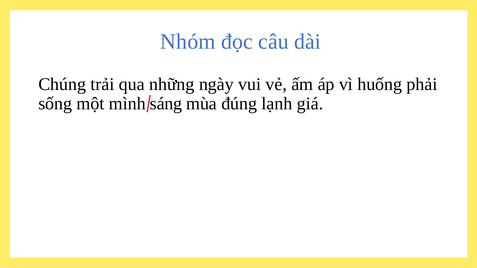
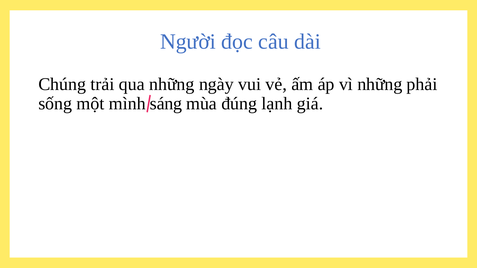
Nhóm: Nhóm -> Người
vì huống: huống -> những
